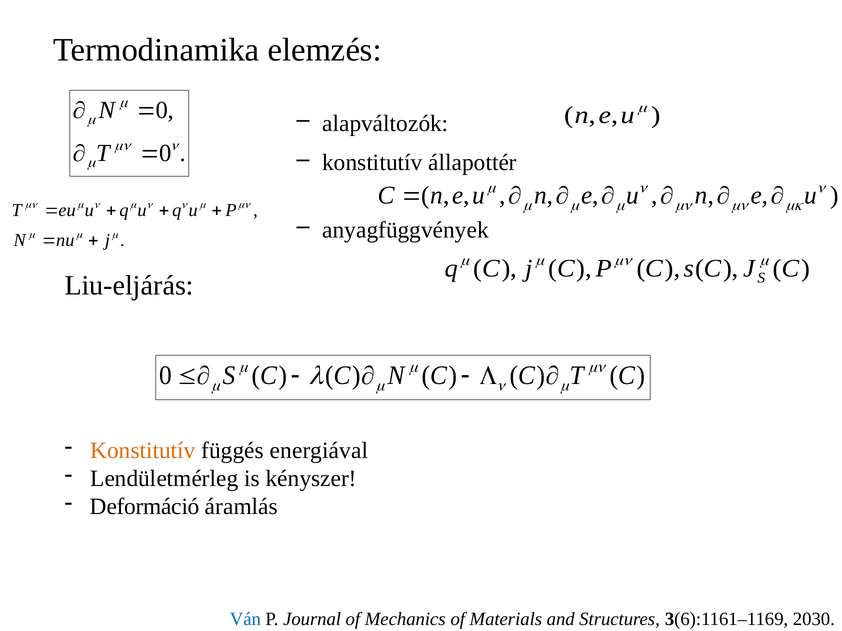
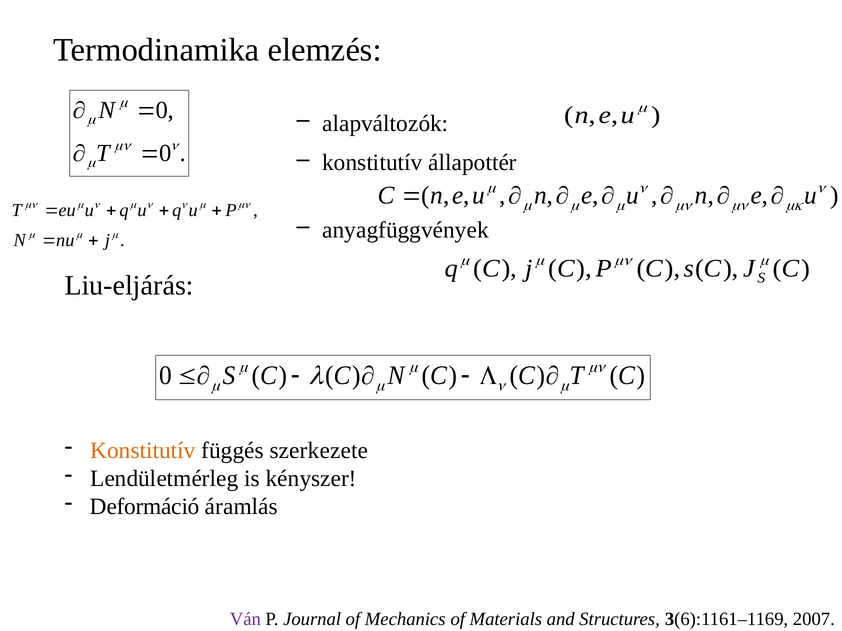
energiával: energiával -> szerkezete
Ván colour: blue -> purple
2030: 2030 -> 2007
